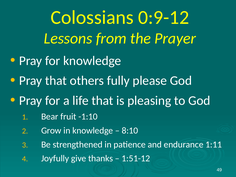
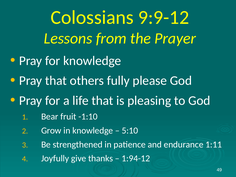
0:9-12: 0:9-12 -> 9:9-12
8:10: 8:10 -> 5:10
1:51-12: 1:51-12 -> 1:94-12
